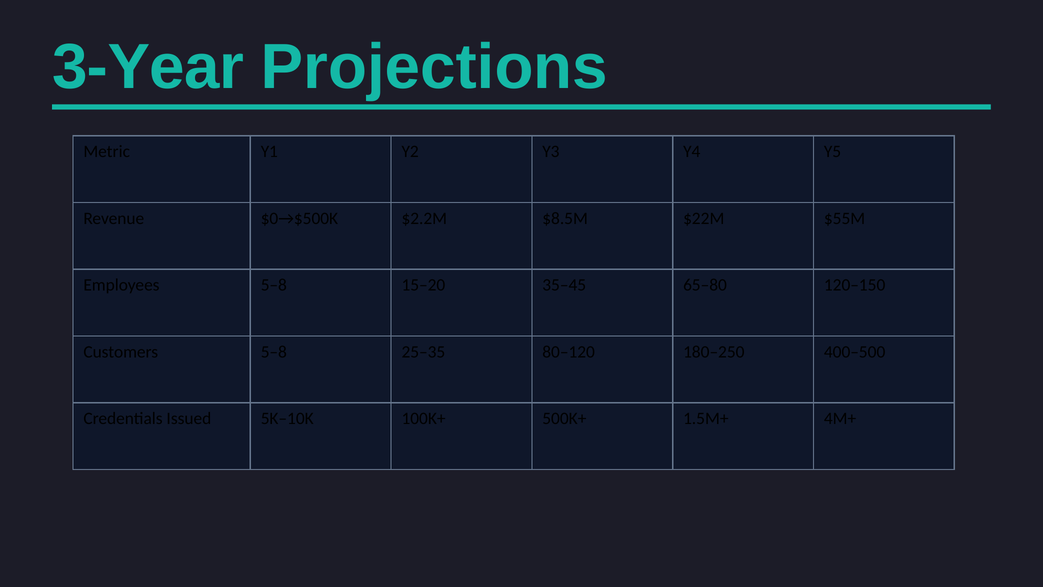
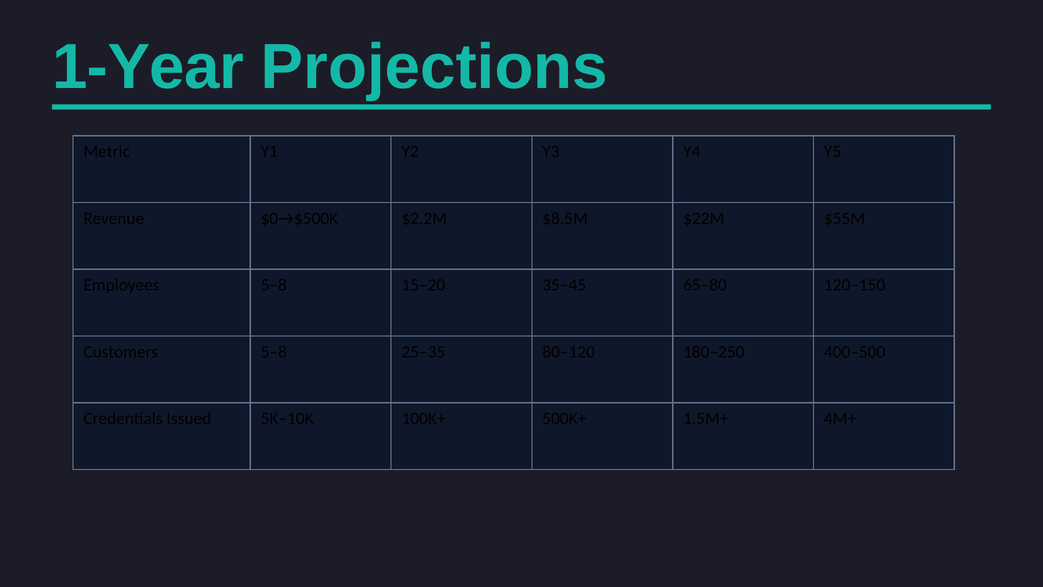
3-Year: 3-Year -> 1-Year
